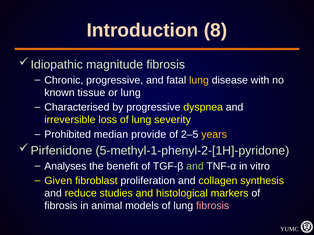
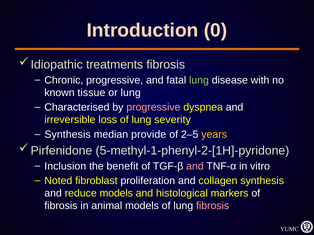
8: 8 -> 0
magnitude: magnitude -> treatments
lung at (199, 80) colour: yellow -> light green
progressive at (153, 107) colour: white -> pink
Prohibited at (68, 135): Prohibited -> Synthesis
Analyses: Analyses -> Inclusion
and at (195, 166) colour: light green -> pink
Given: Given -> Noted
reduce studies: studies -> models
